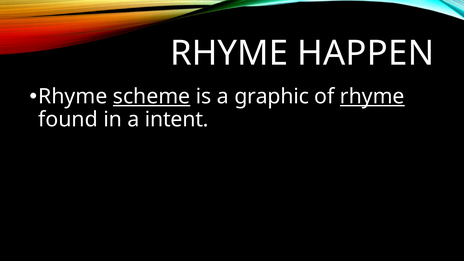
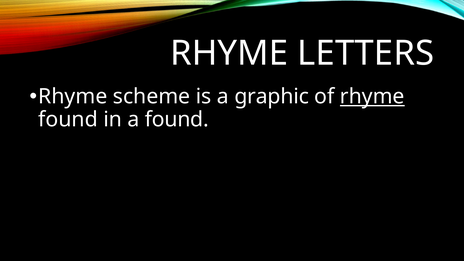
HAPPEN: HAPPEN -> LETTERS
scheme underline: present -> none
a intent: intent -> found
